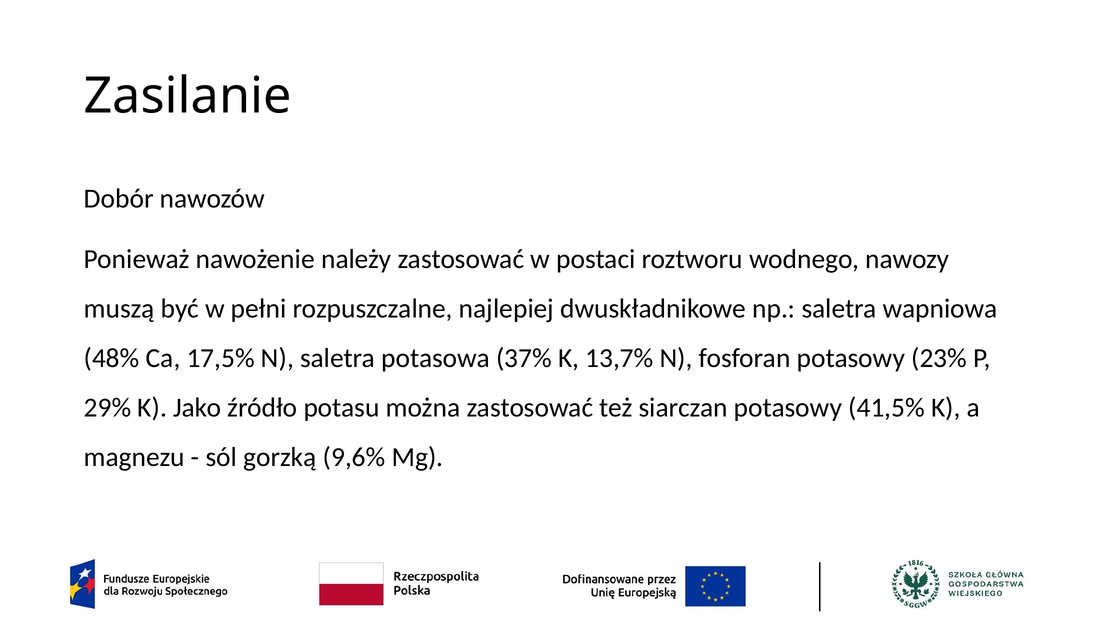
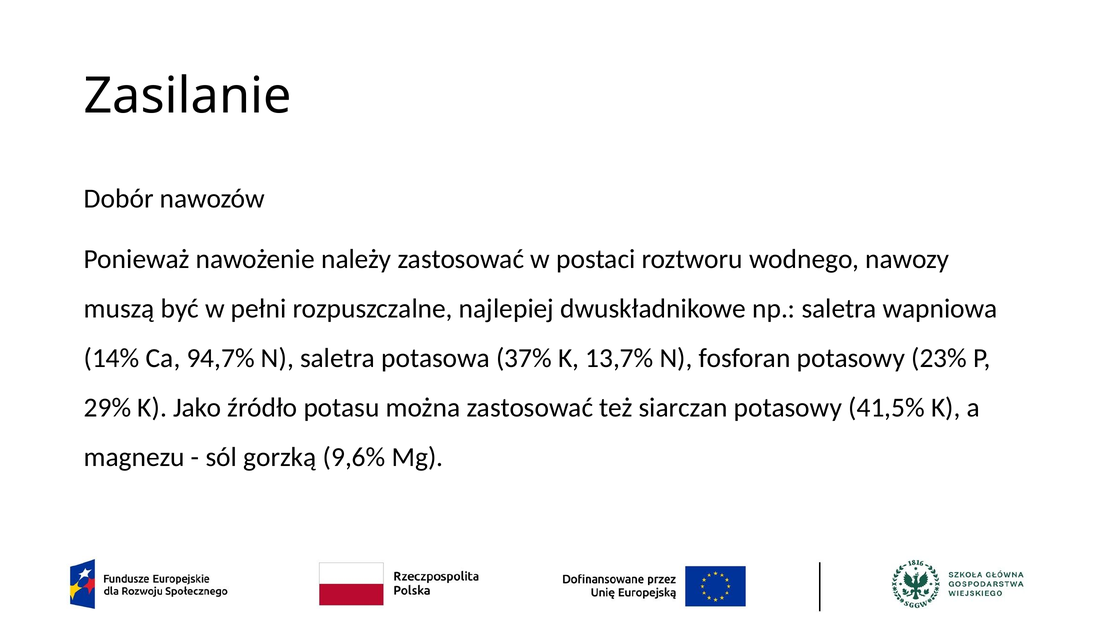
48%: 48% -> 14%
17,5%: 17,5% -> 94,7%
